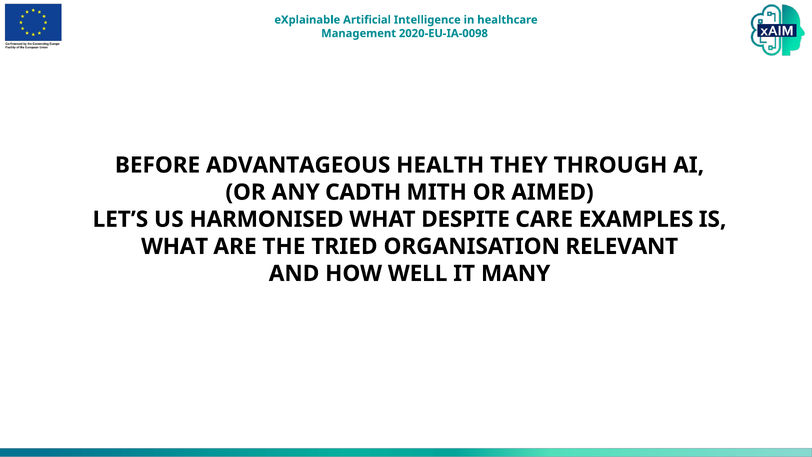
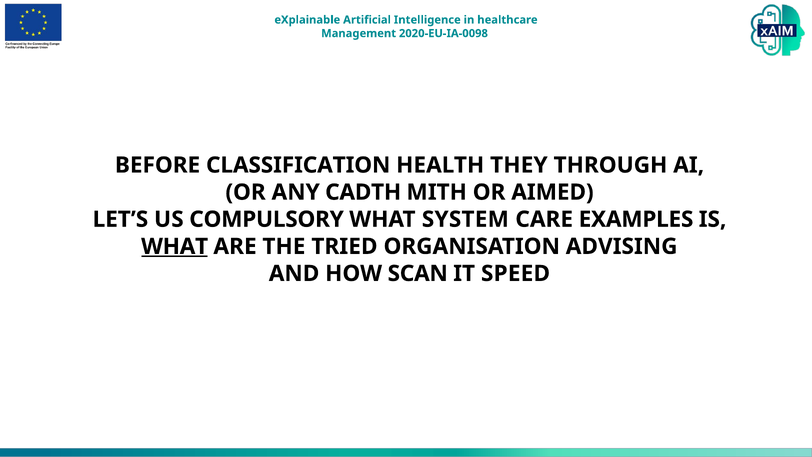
ADVANTAGEOUS: ADVANTAGEOUS -> CLASSIFICATION
HARMONISED: HARMONISED -> COMPULSORY
DESPITE: DESPITE -> SYSTEM
WHAT at (175, 246) underline: none -> present
RELEVANT: RELEVANT -> ADVISING
WELL: WELL -> SCAN
MANY: MANY -> SPEED
